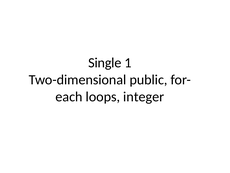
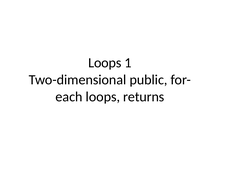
Single at (105, 63): Single -> Loops
integer: integer -> returns
